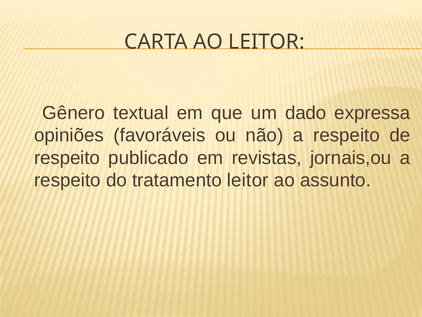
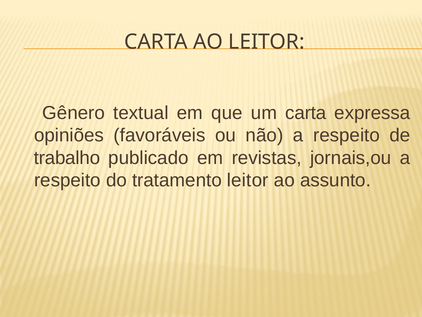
um dado: dado -> carta
respeito at (67, 158): respeito -> trabalho
